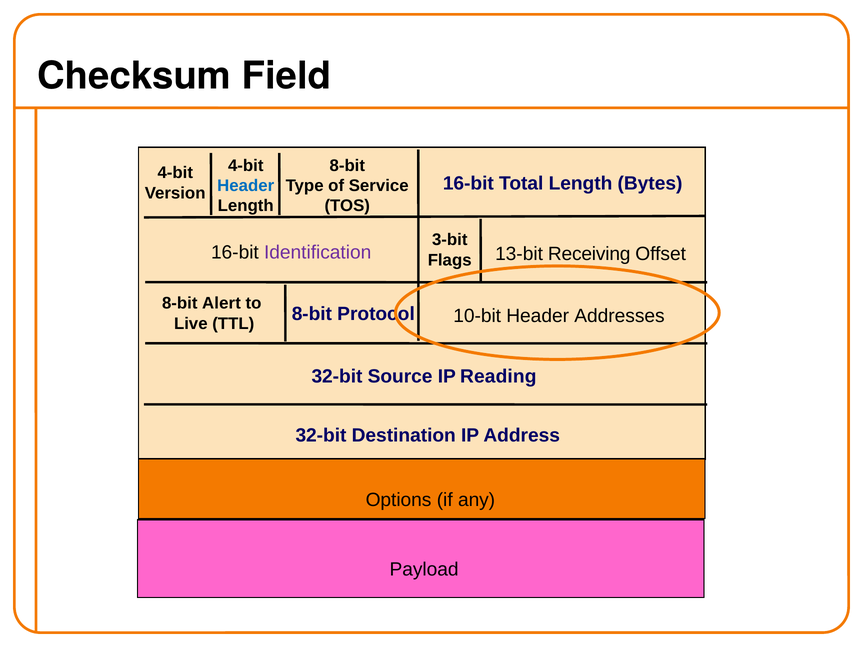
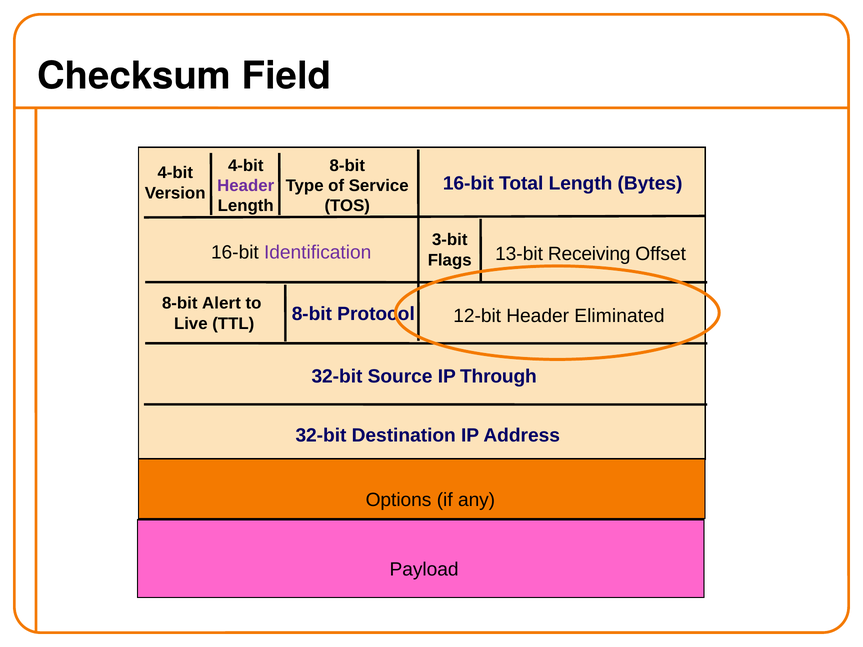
Header at (246, 186) colour: blue -> purple
10-bit: 10-bit -> 12-bit
Addresses: Addresses -> Eliminated
Reading: Reading -> Through
